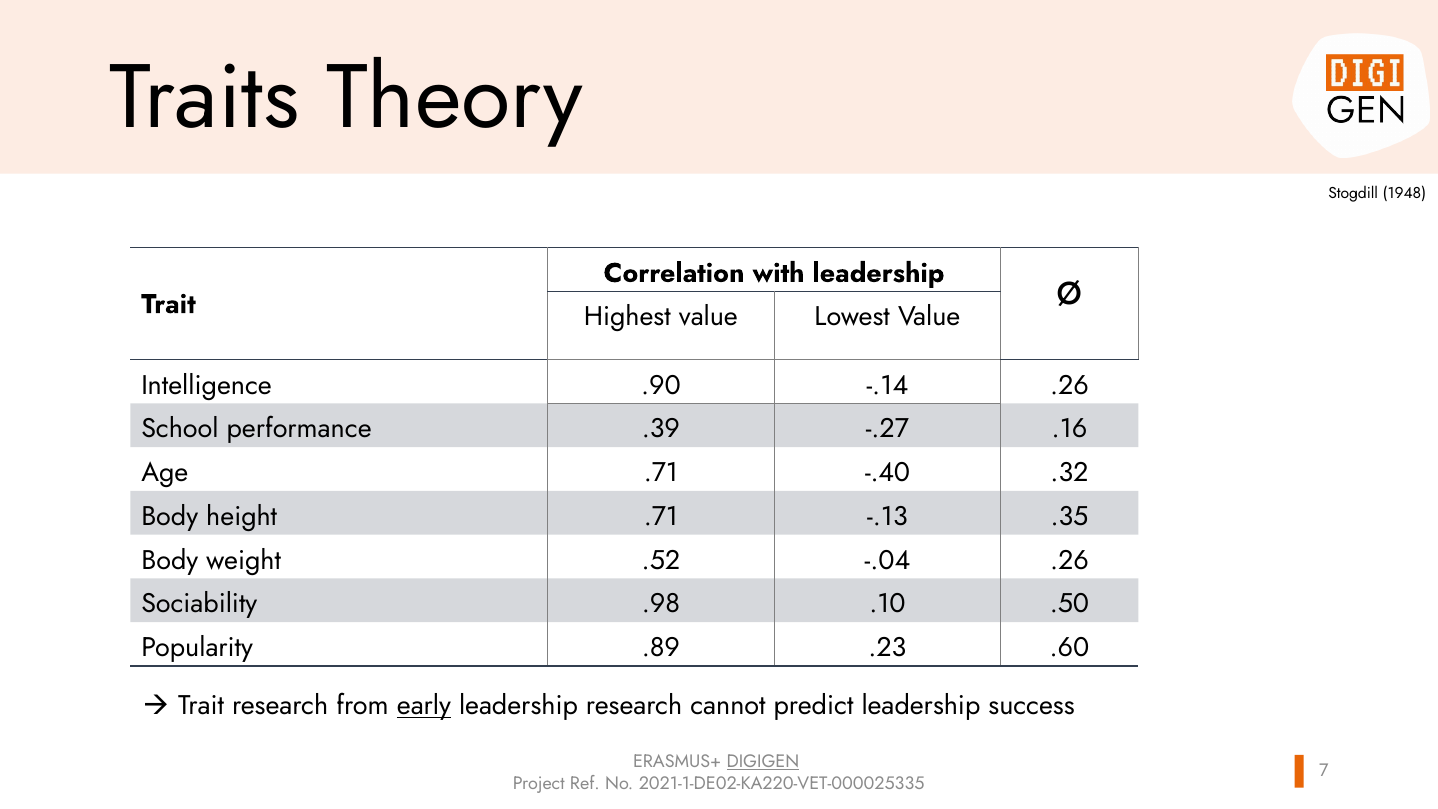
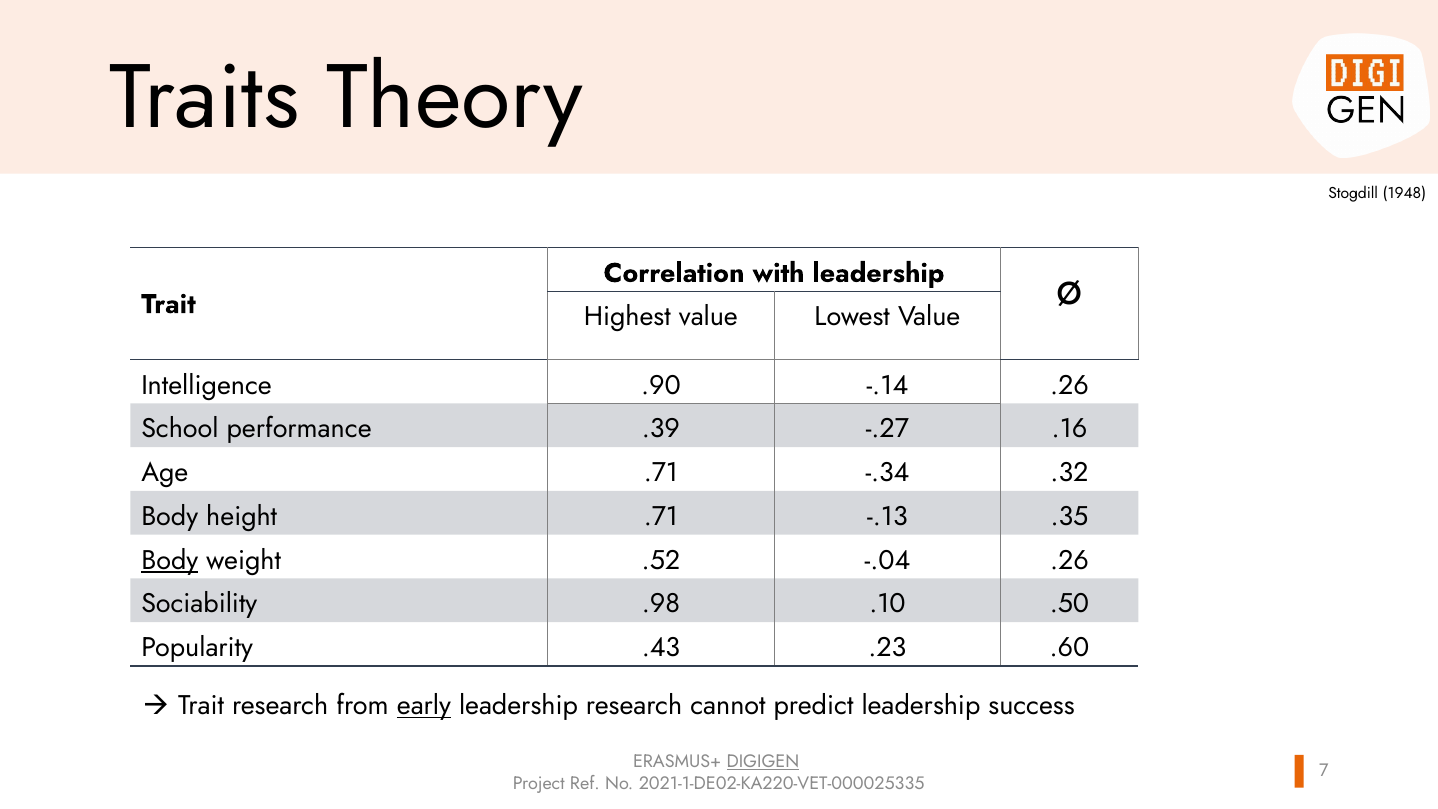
-.40: -.40 -> -.34
Body at (170, 560) underline: none -> present
.89: .89 -> .43
